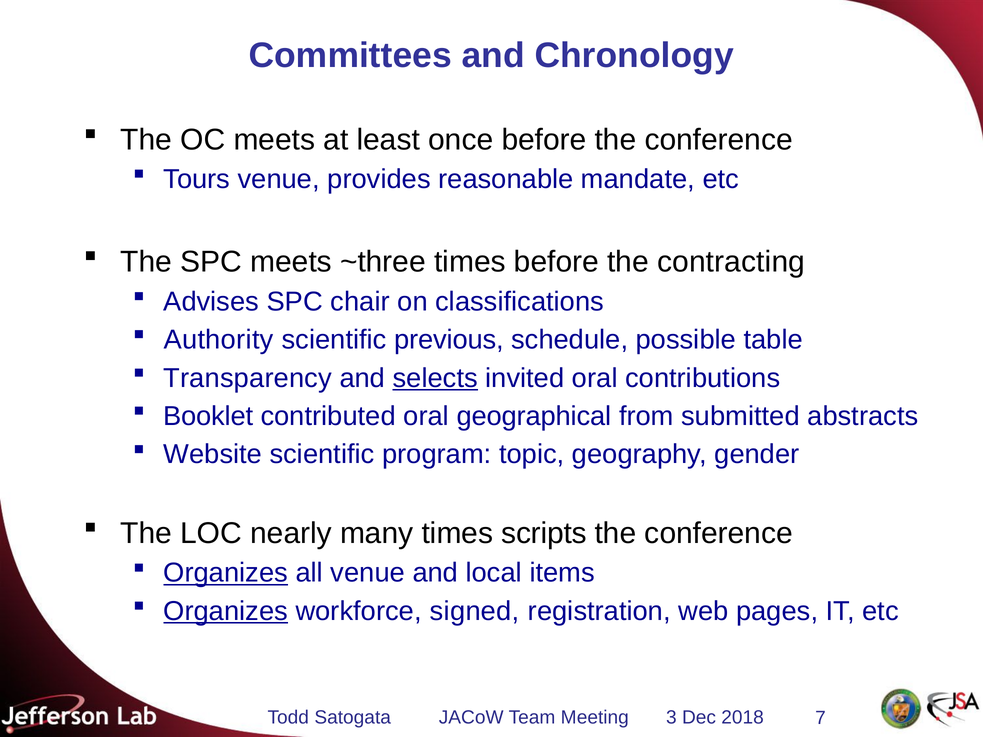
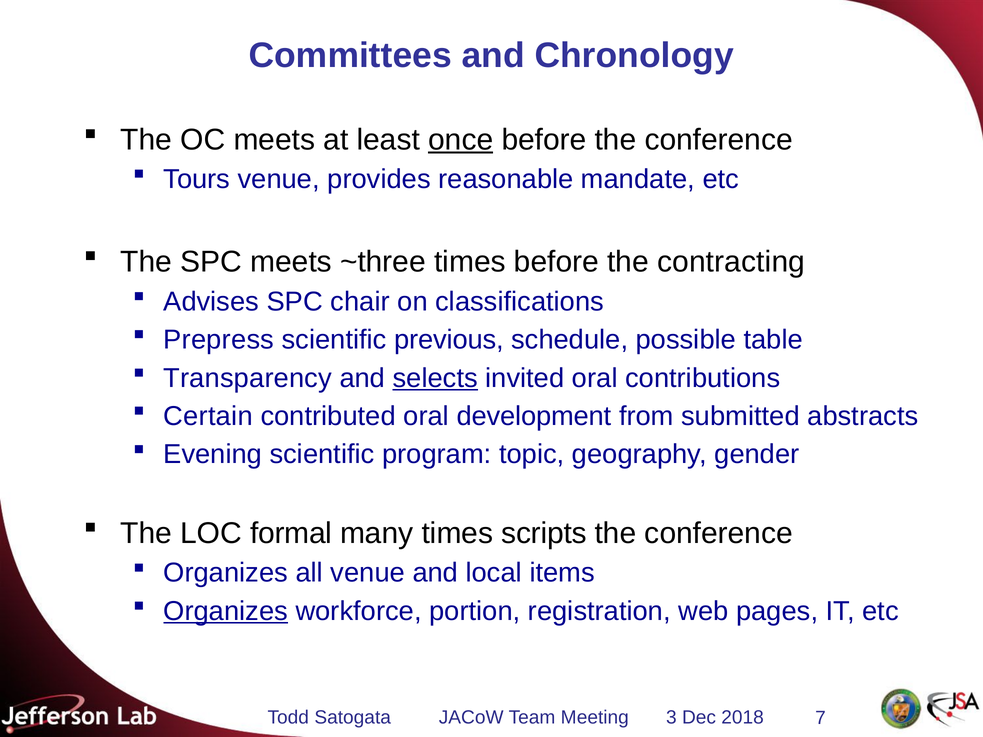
once underline: none -> present
Authority: Authority -> Prepress
Booklet: Booklet -> Certain
geographical: geographical -> development
Website: Website -> Evening
nearly: nearly -> formal
Organizes at (226, 573) underline: present -> none
signed: signed -> portion
